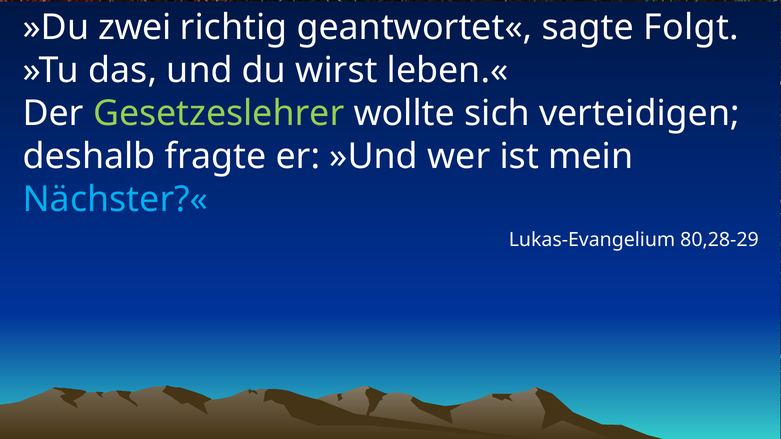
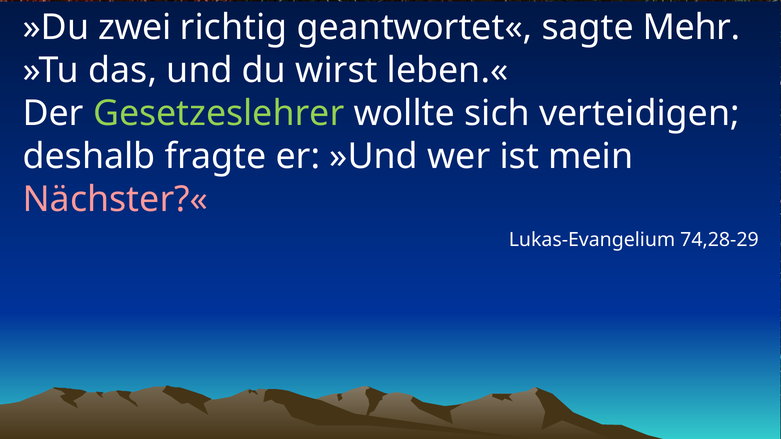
Folgt: Folgt -> Mehr
Nächster?« colour: light blue -> pink
80,28-29: 80,28-29 -> 74,28-29
